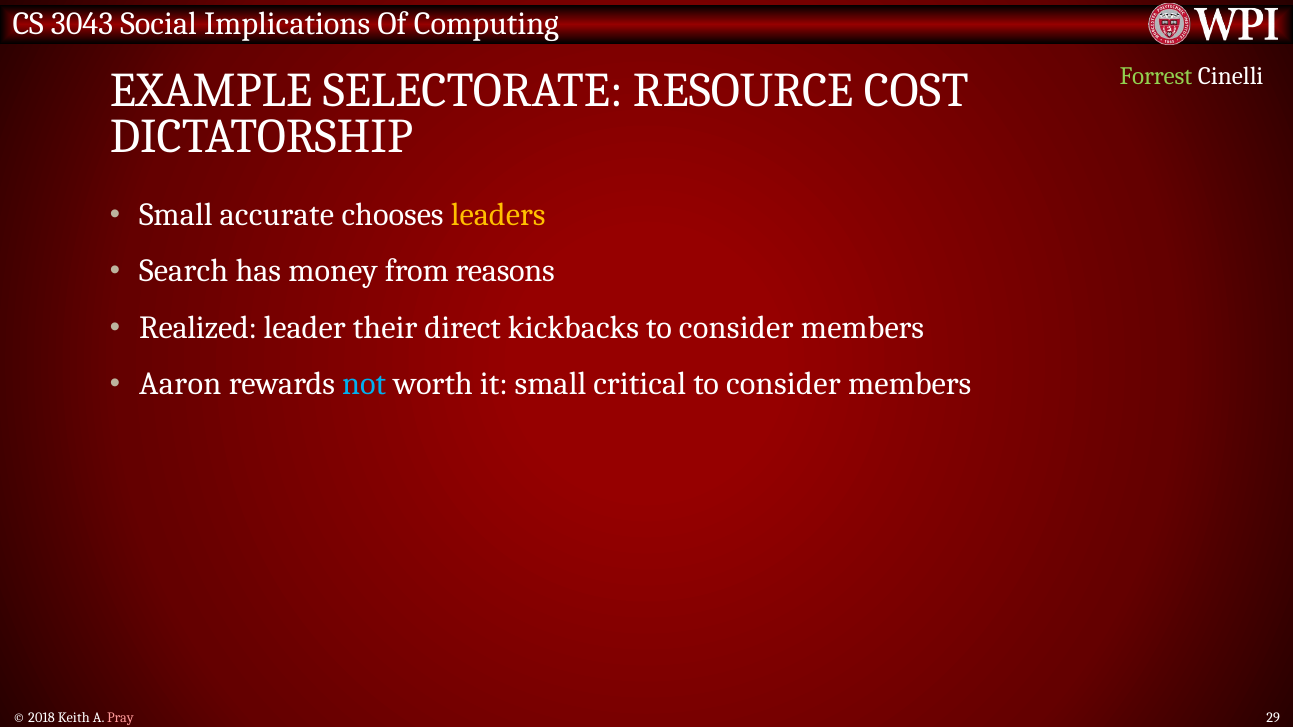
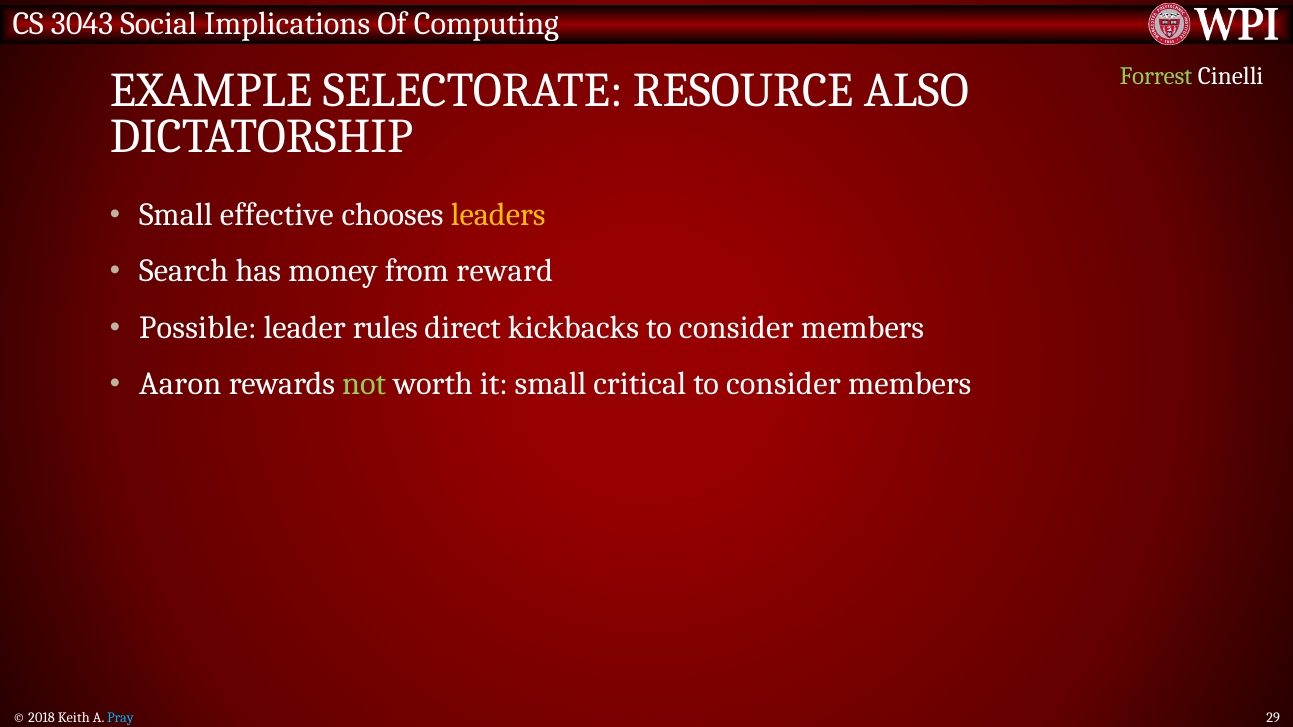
COST: COST -> ALSO
accurate: accurate -> effective
reasons: reasons -> reward
Realized: Realized -> Possible
their: their -> rules
not colour: light blue -> light green
Pray colour: pink -> light blue
